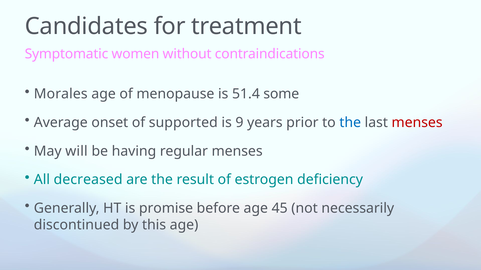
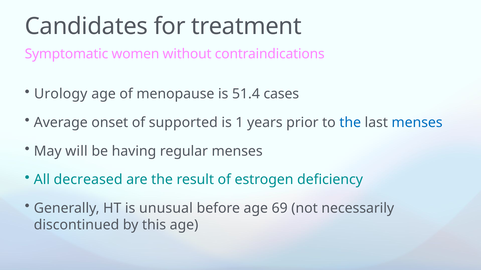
Morales: Morales -> Urology
some: some -> cases
9: 9 -> 1
menses at (417, 123) colour: red -> blue
promise: promise -> unusual
45: 45 -> 69
